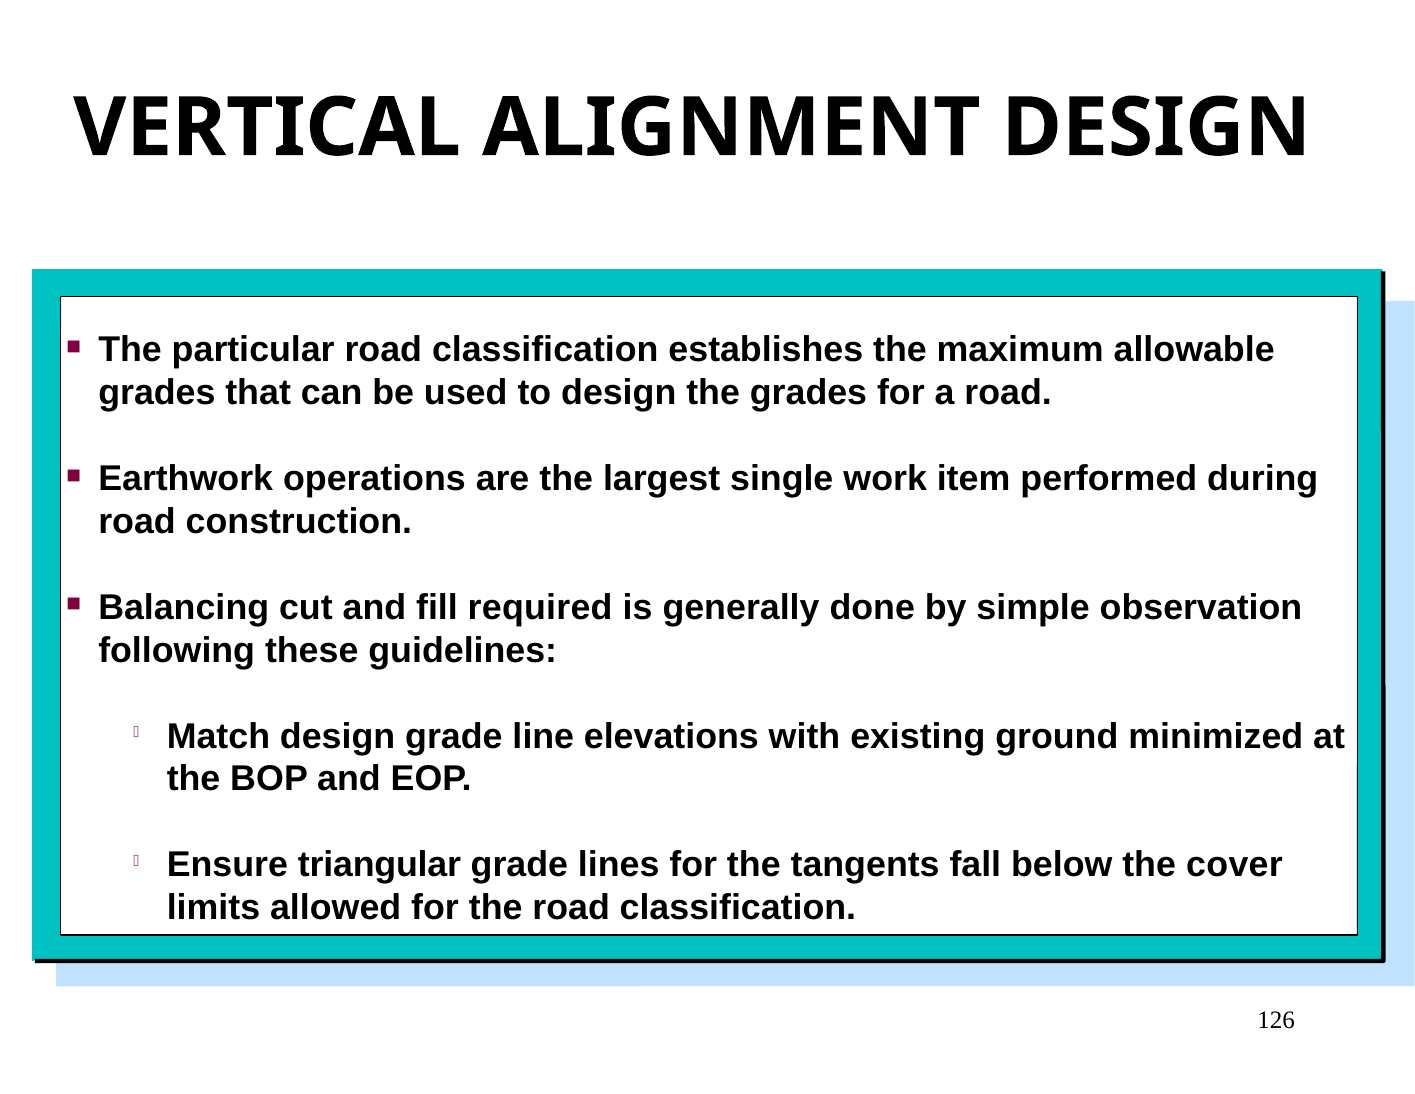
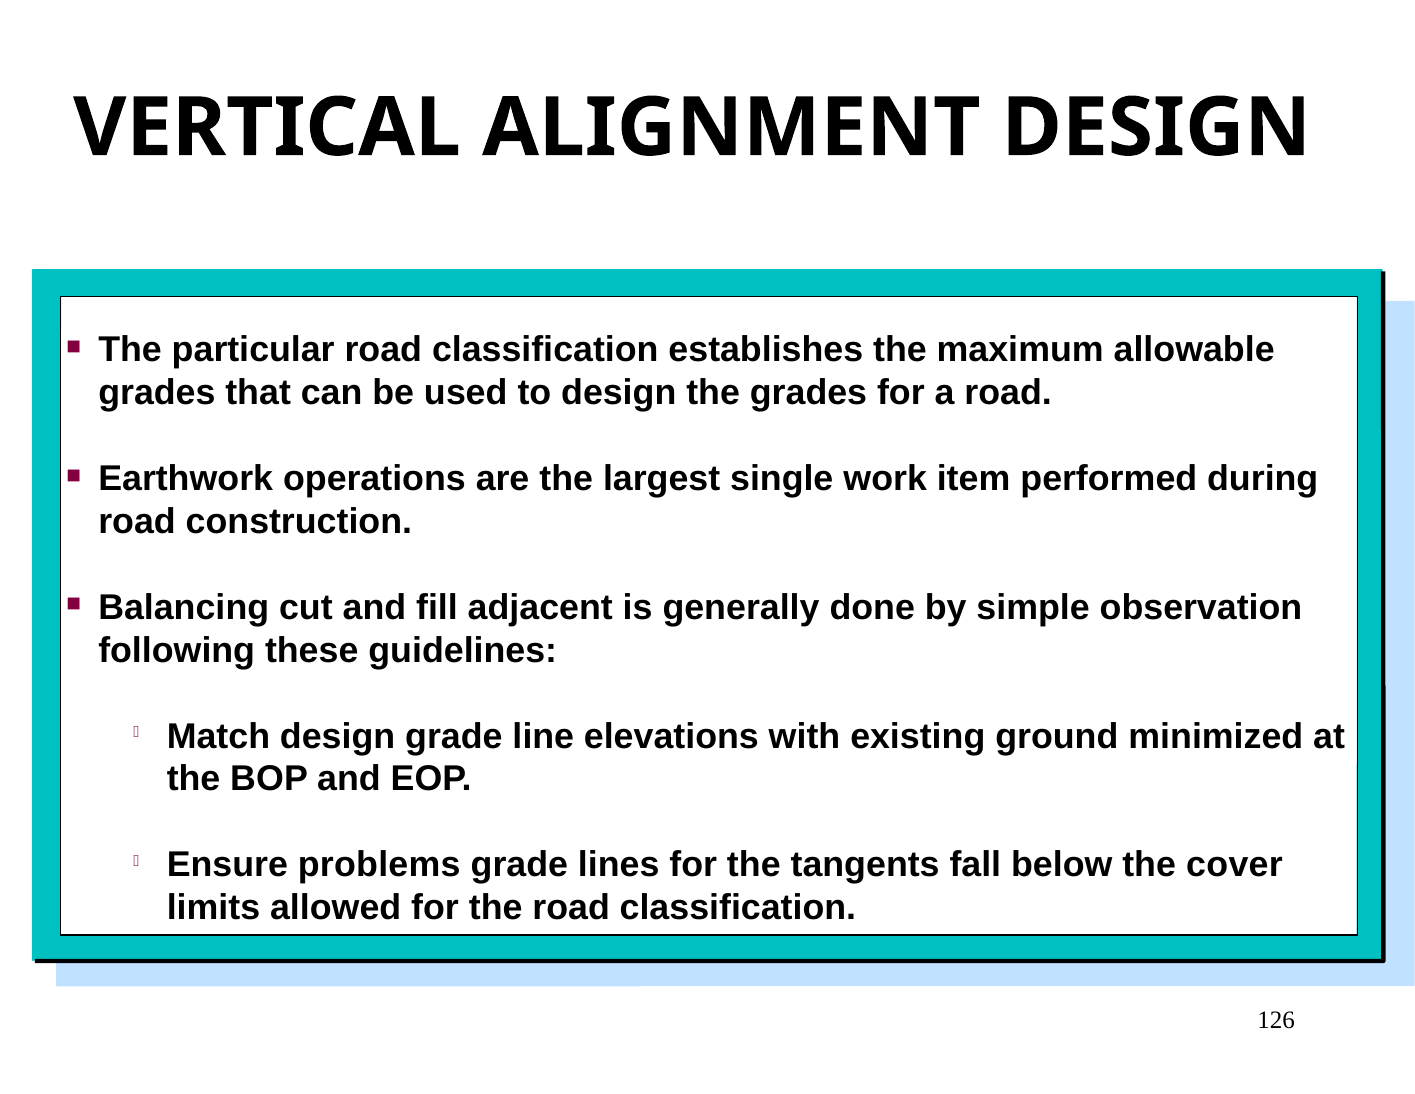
required: required -> adjacent
triangular: triangular -> problems
